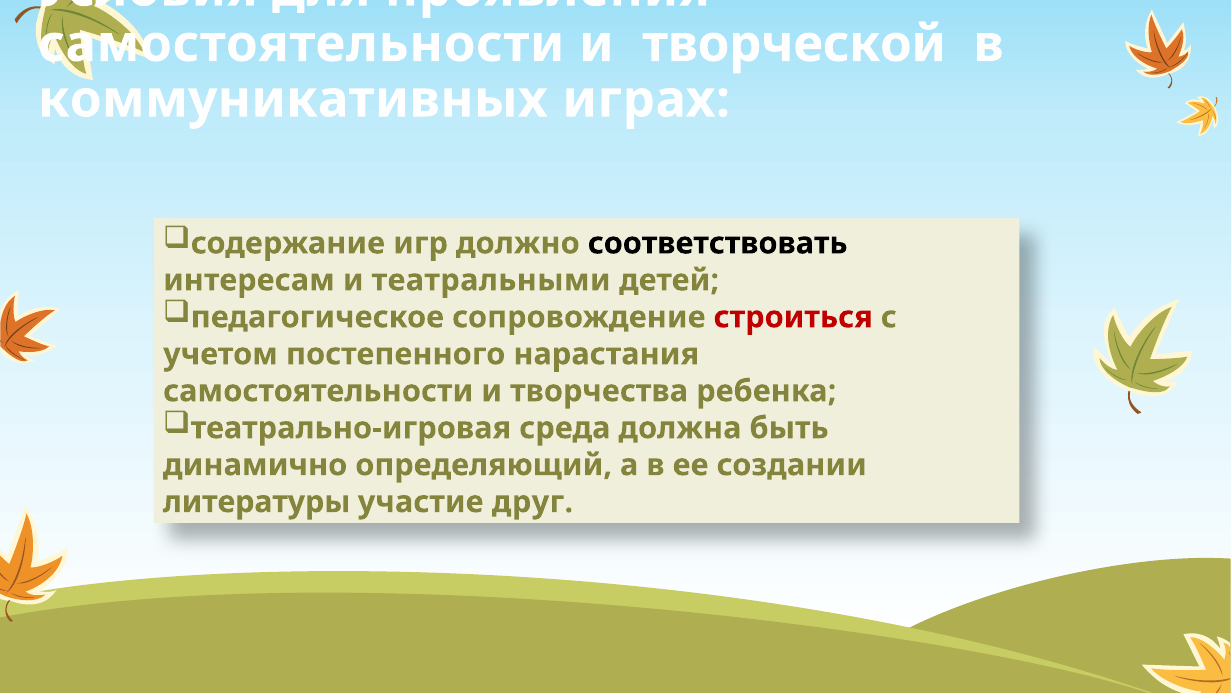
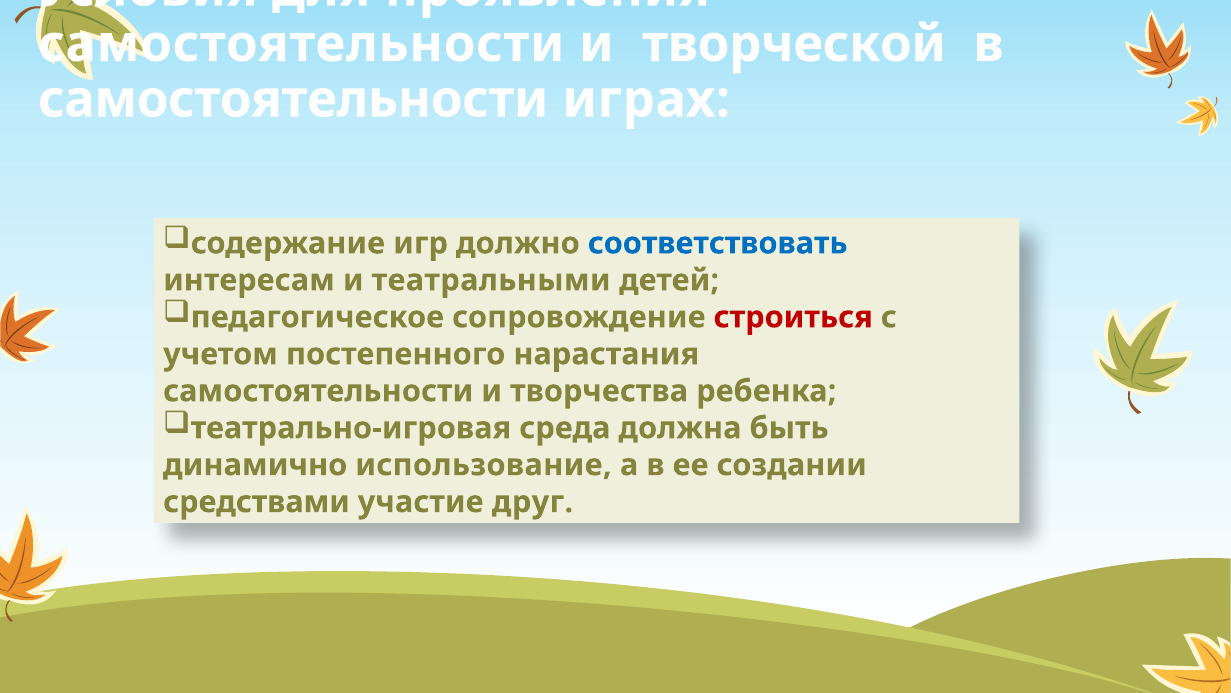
коммуникативных at (293, 99): коммуникативных -> самостоятельности
соответствовать colour: black -> blue
определяющий: определяющий -> использование
литературы: литературы -> средствами
